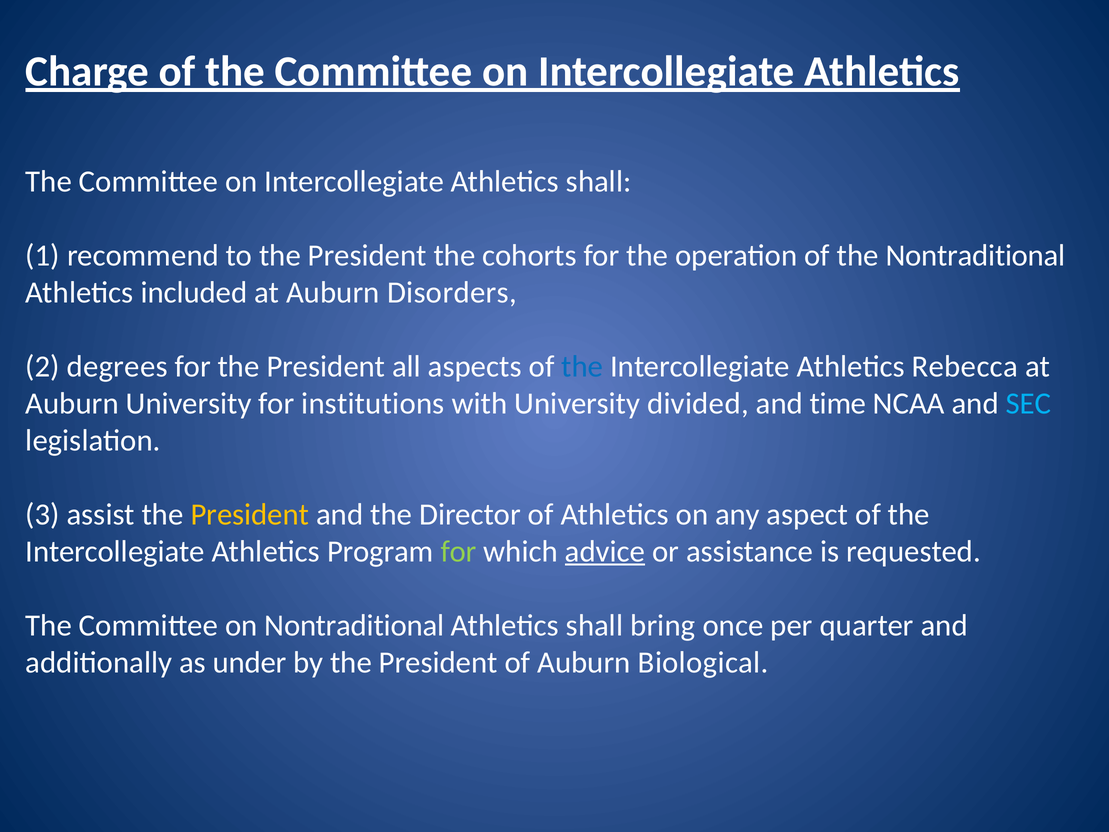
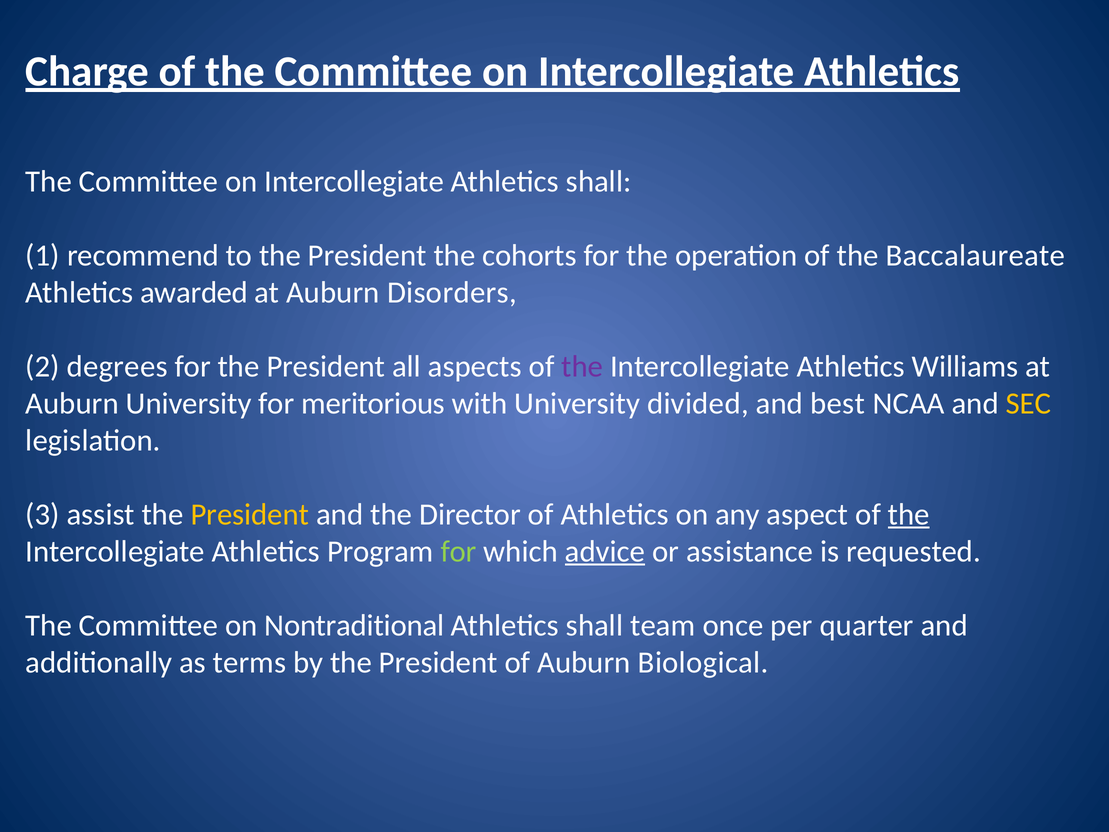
the Nontraditional: Nontraditional -> Baccalaureate
included: included -> awarded
the at (582, 366) colour: blue -> purple
Rebecca: Rebecca -> Williams
institutions: institutions -> meritorious
time: time -> best
SEC colour: light blue -> yellow
the at (909, 514) underline: none -> present
bring: bring -> team
under: under -> terms
